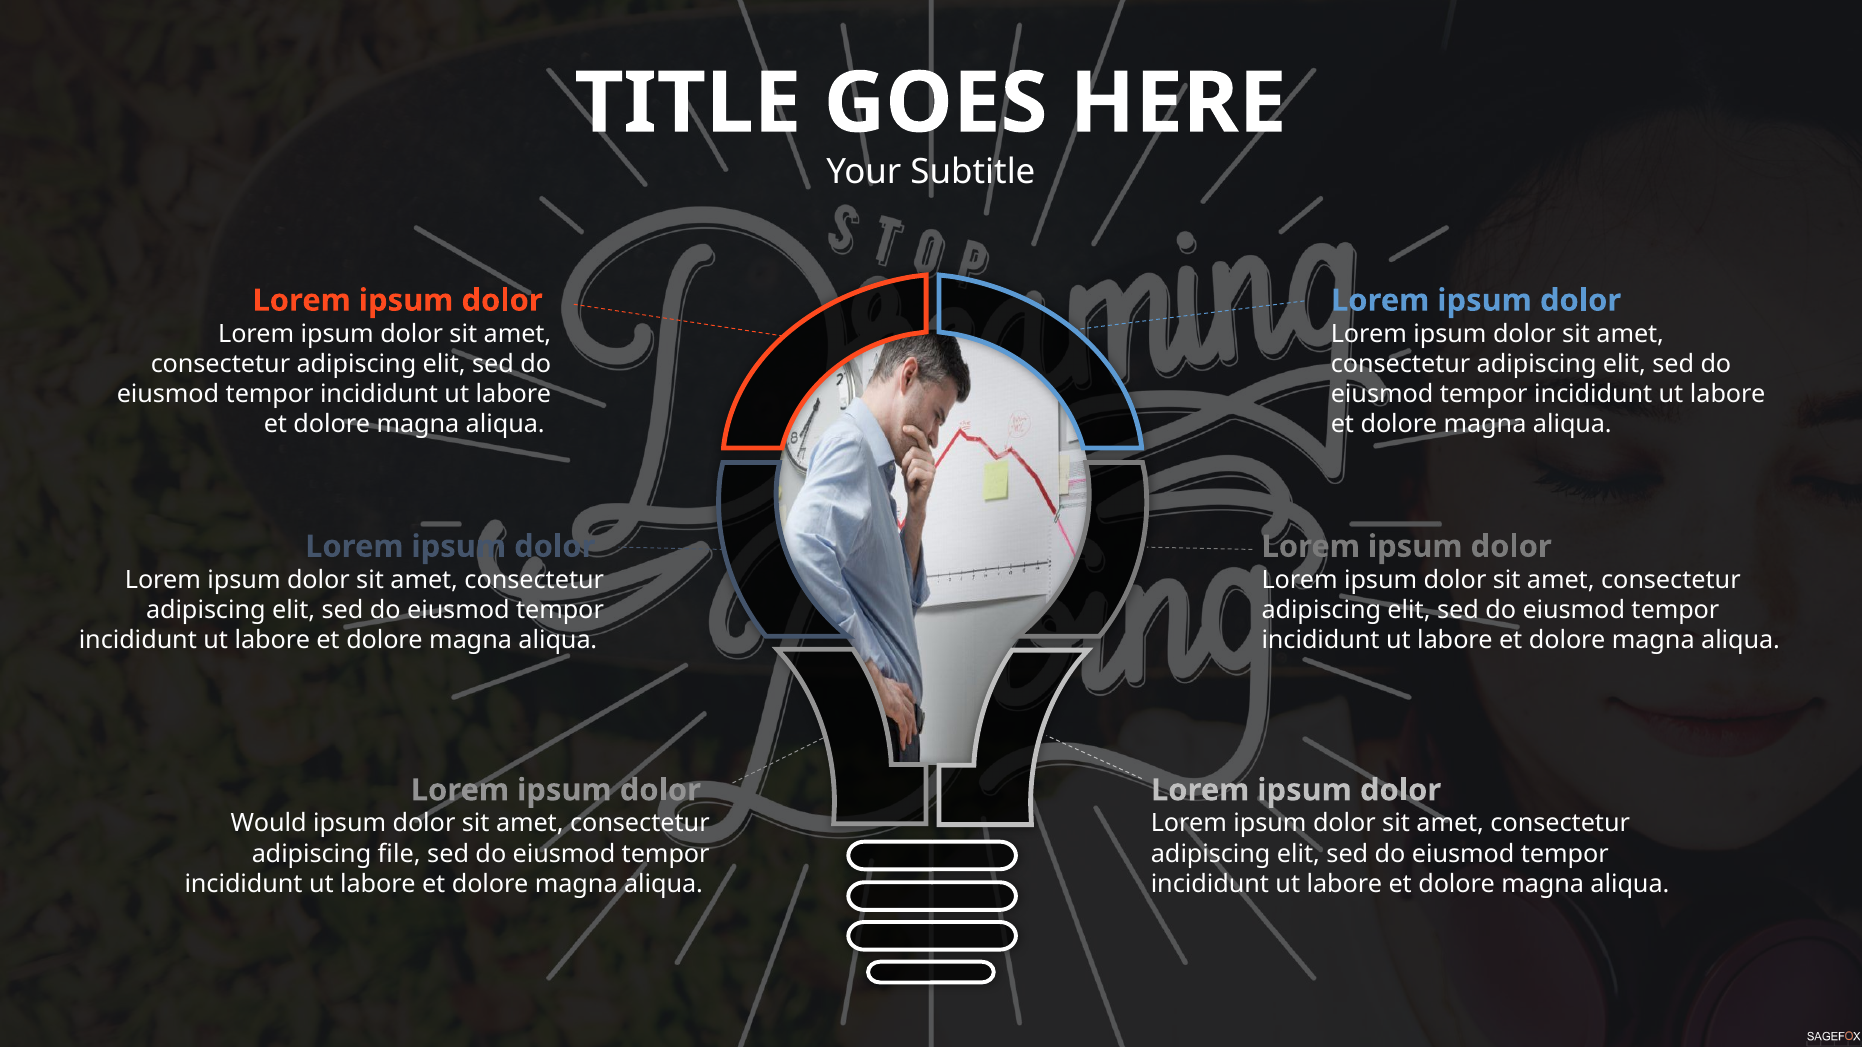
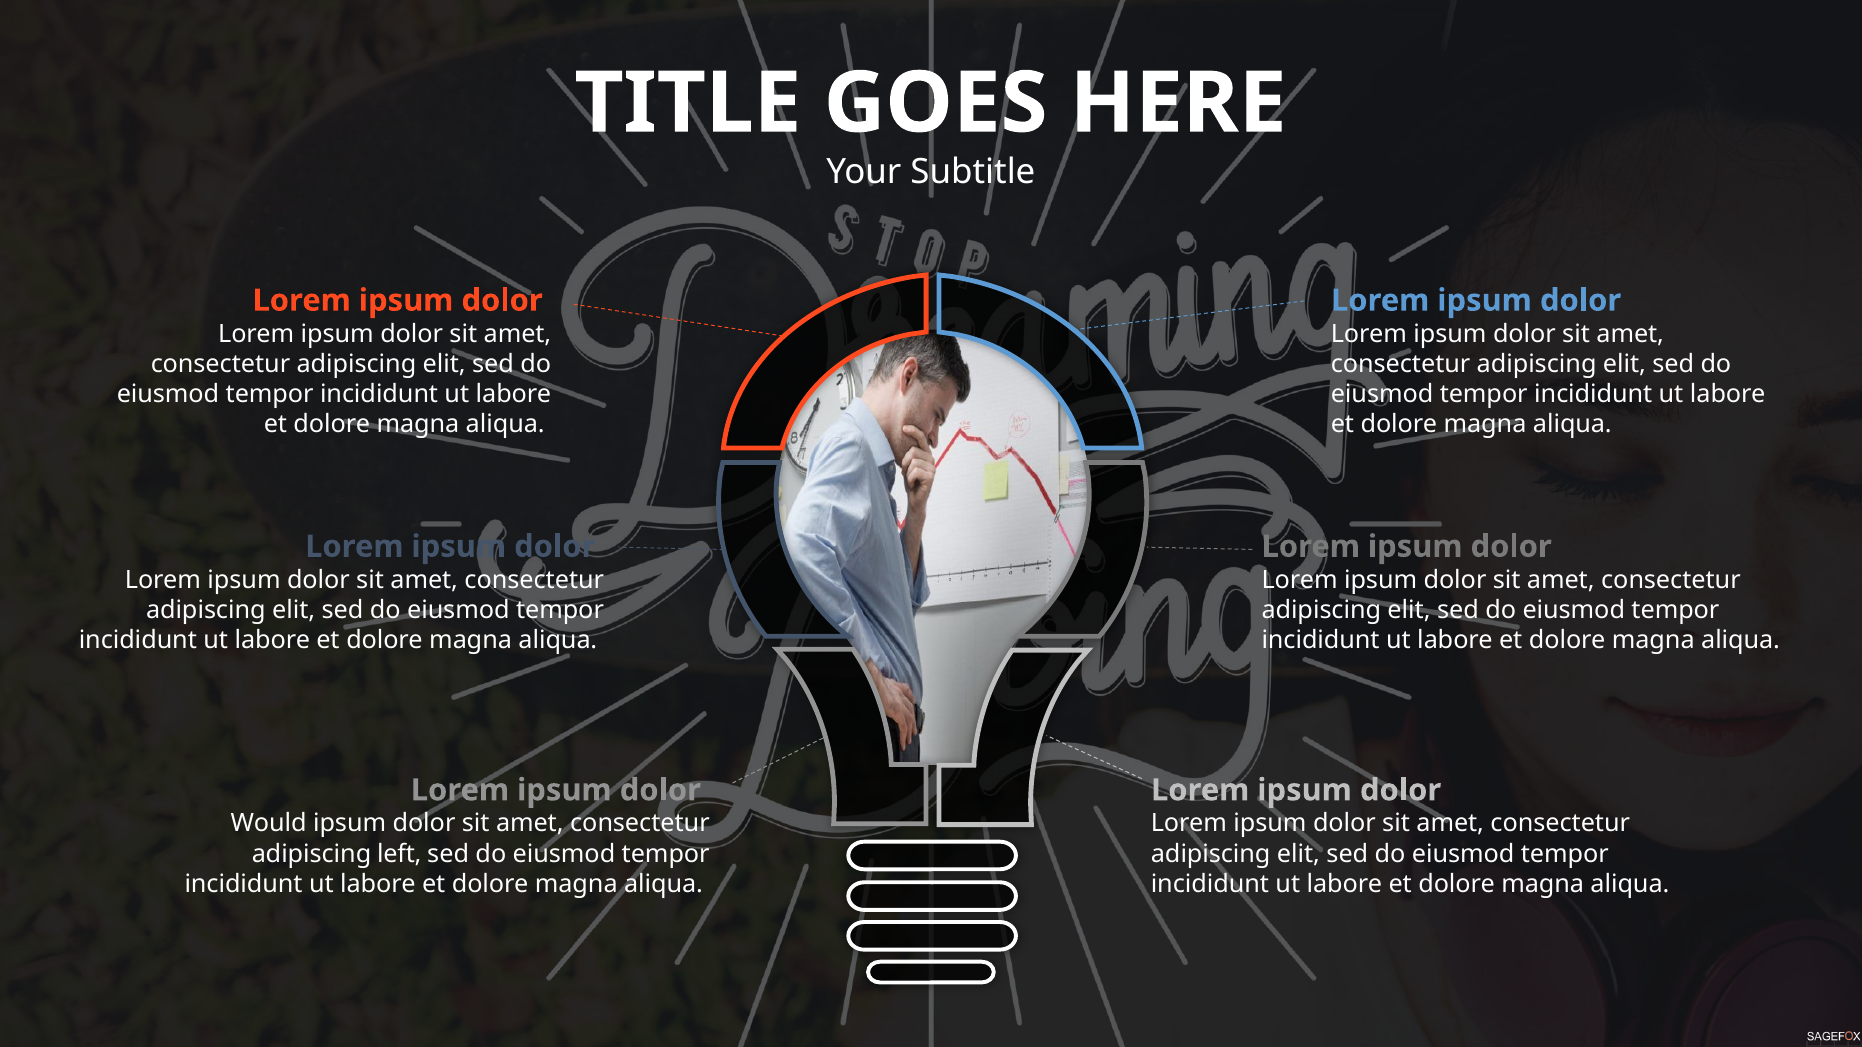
file: file -> left
